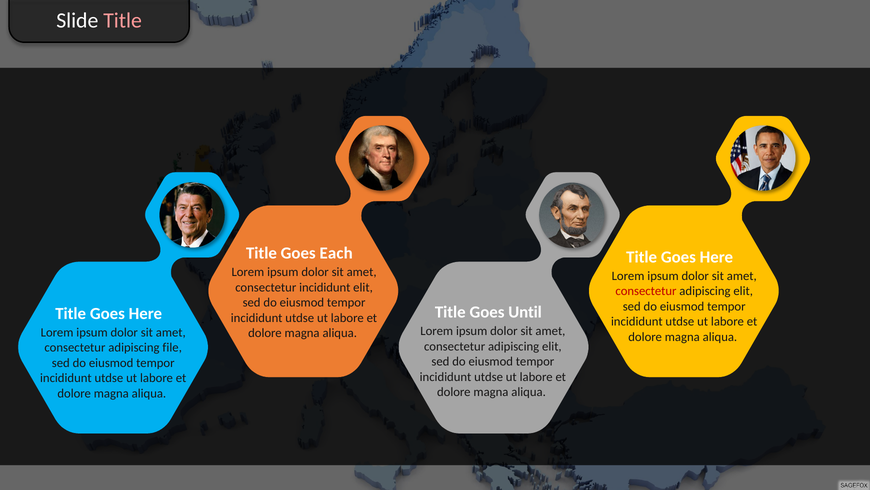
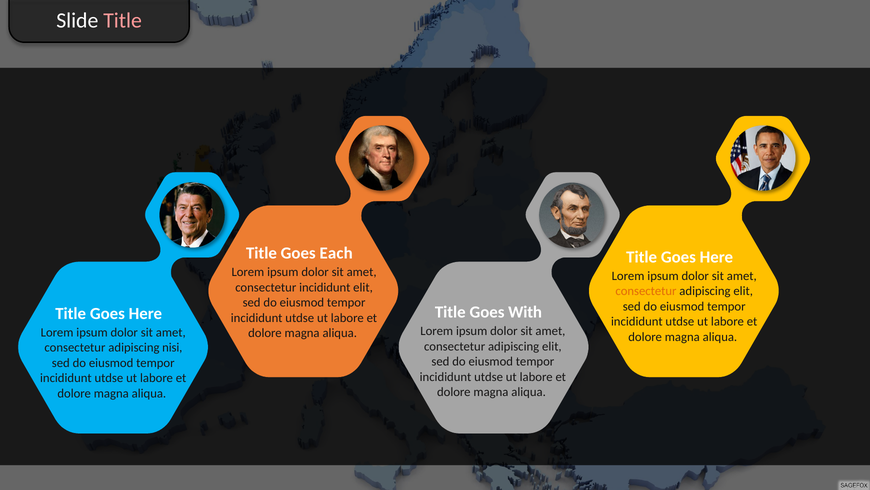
consectetur at (646, 291) colour: red -> orange
Until: Until -> With
file: file -> nisi
